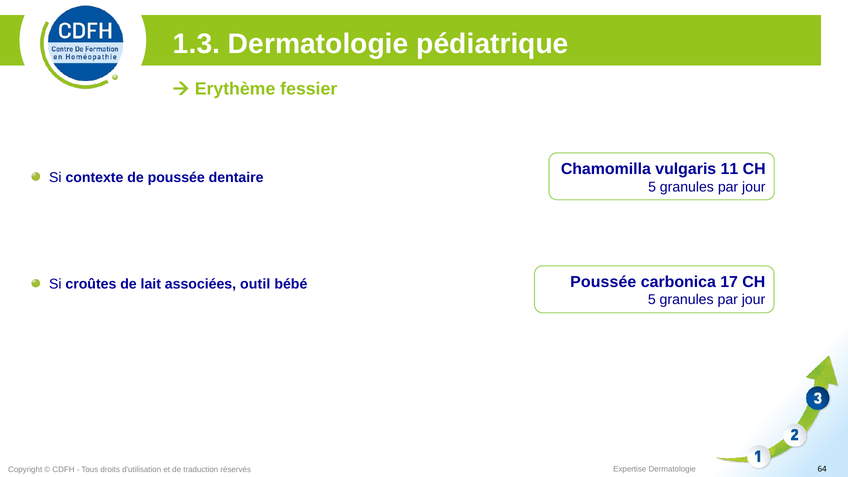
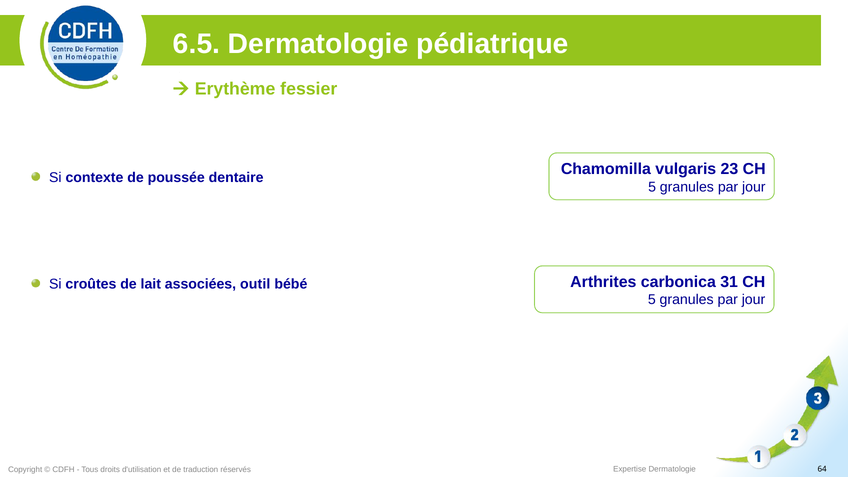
1.3: 1.3 -> 6.5
11: 11 -> 23
Poussée at (603, 282): Poussée -> Arthrites
17: 17 -> 31
